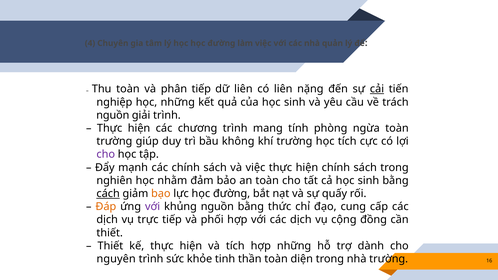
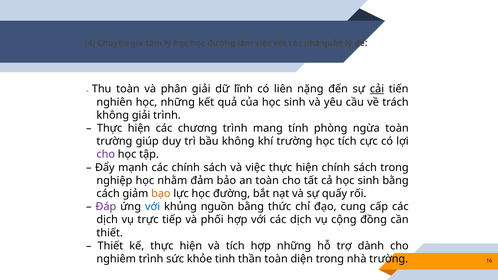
phân tiếp: tiếp -> giải
dữ liên: liên -> lĩnh
nghiệp: nghiệp -> nghiên
nguồn at (113, 115): nguồn -> không
nghiên: nghiên -> nghiệp
cách underline: present -> none
Đáp colour: orange -> purple
với at (153, 207) colour: purple -> blue
nguyên: nguyên -> nghiêm
